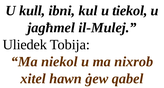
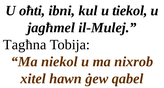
kull: kull -> oħti
Uliedek: Uliedek -> Tagħna
